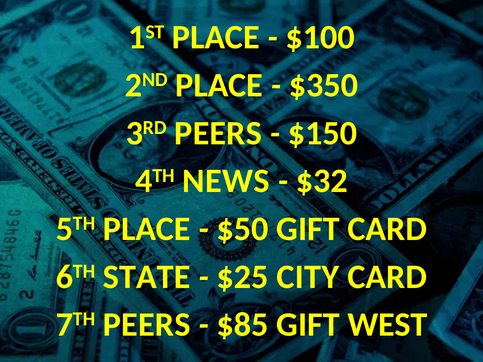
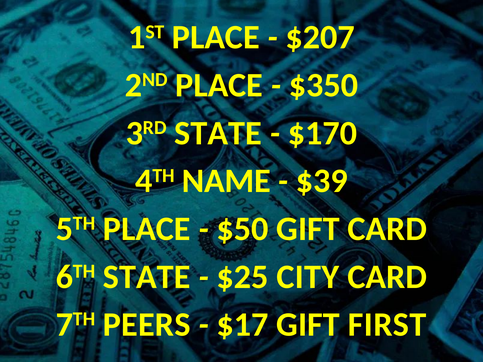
$100: $100 -> $207
3RD PEERS: PEERS -> STATE
$150: $150 -> $170
NEWS: NEWS -> NAME
$32: $32 -> $39
$85: $85 -> $17
WEST: WEST -> FIRST
